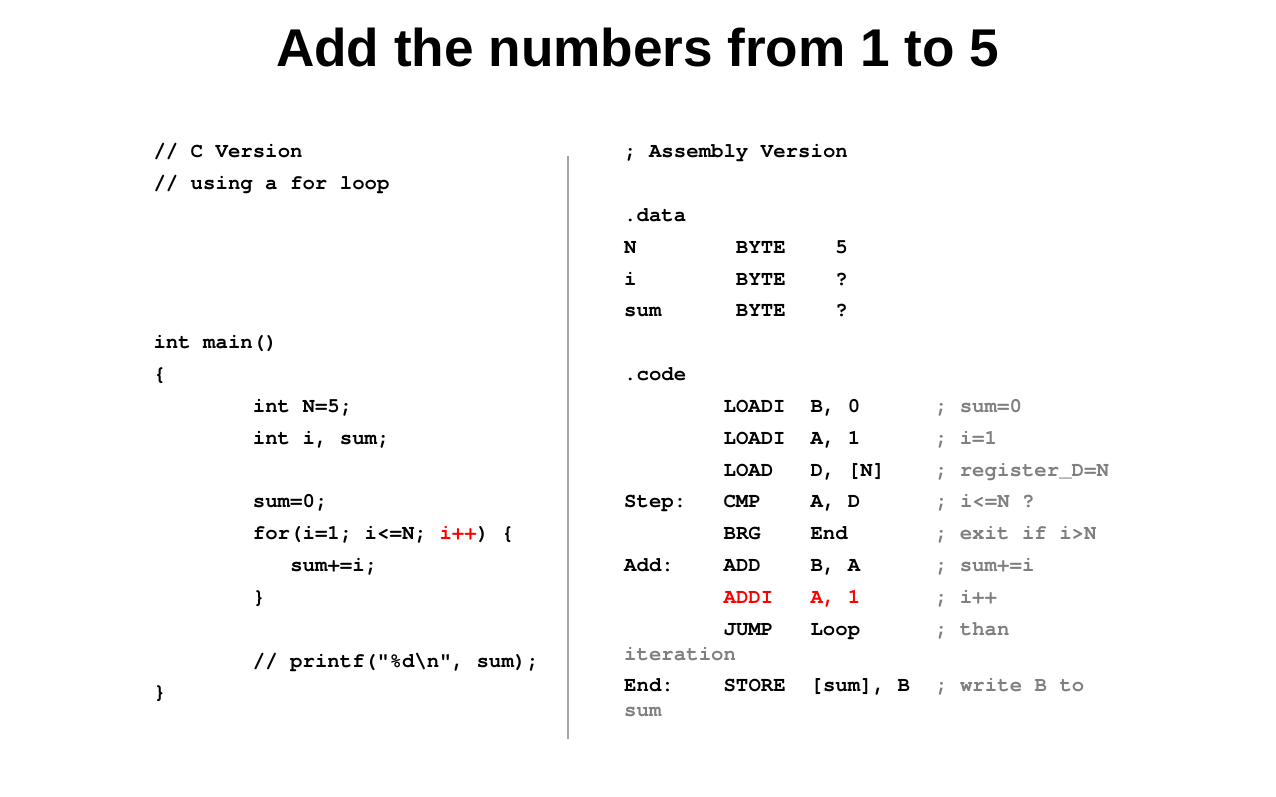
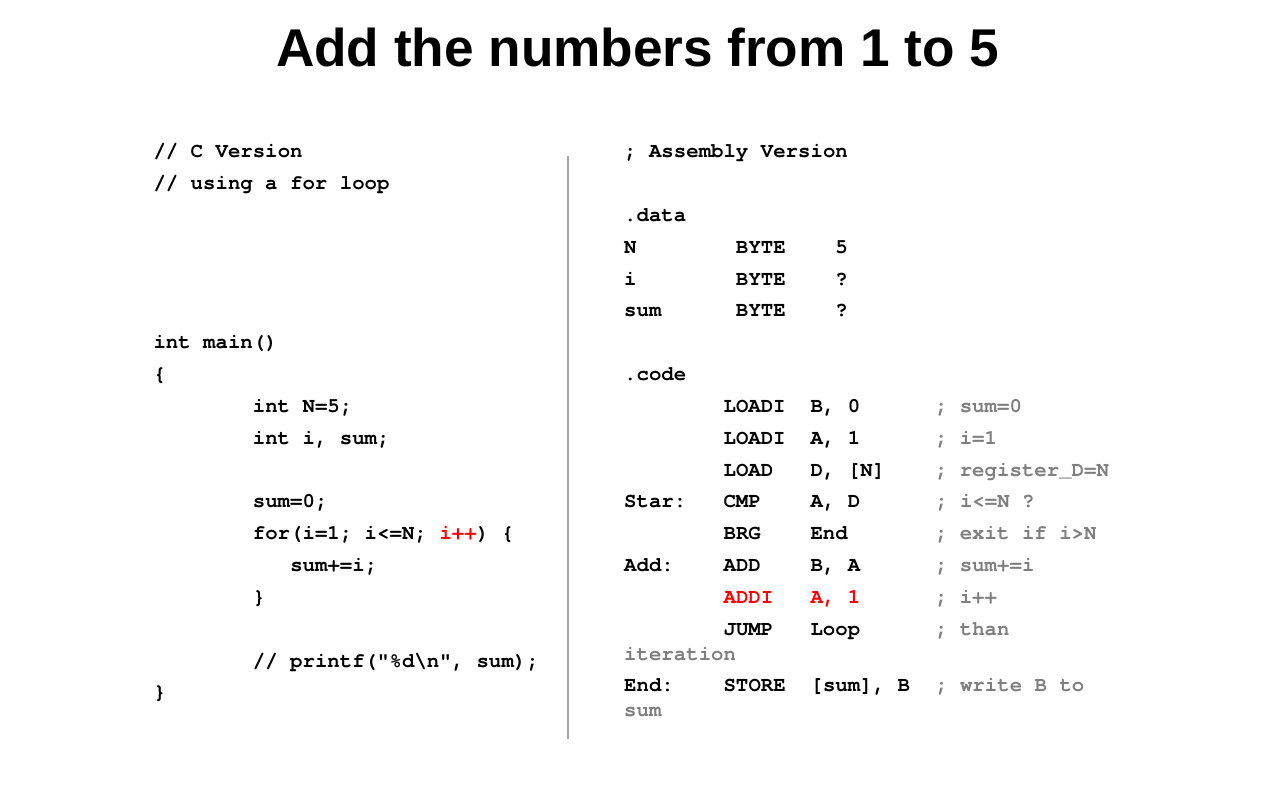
Step: Step -> Star
